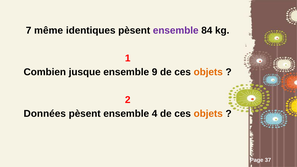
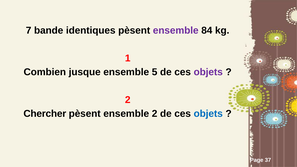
même: même -> bande
9: 9 -> 5
objets at (208, 72) colour: orange -> purple
Données: Données -> Chercher
ensemble 4: 4 -> 2
objets at (208, 114) colour: orange -> blue
